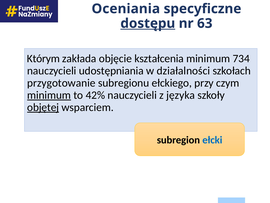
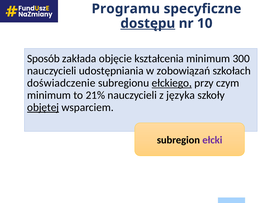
Oceniania: Oceniania -> Programu
63: 63 -> 10
Którym: Którym -> Sposób
734: 734 -> 300
działalności: działalności -> zobowiązań
przygotowanie: przygotowanie -> doświadczenie
ełckiego underline: none -> present
minimum at (49, 95) underline: present -> none
42%: 42% -> 21%
ełcki colour: blue -> purple
